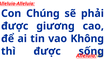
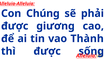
Không: Không -> Thành
